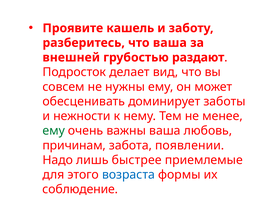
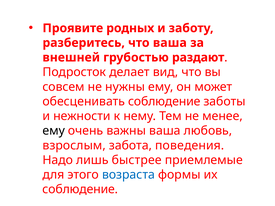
кашель: кашель -> родных
обесценивать доминирует: доминирует -> соблюдение
ему at (54, 131) colour: green -> black
причинам: причинам -> взрослым
появлении: появлении -> пoвeдeния
